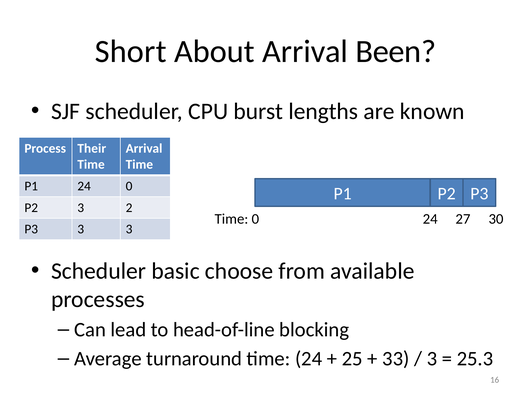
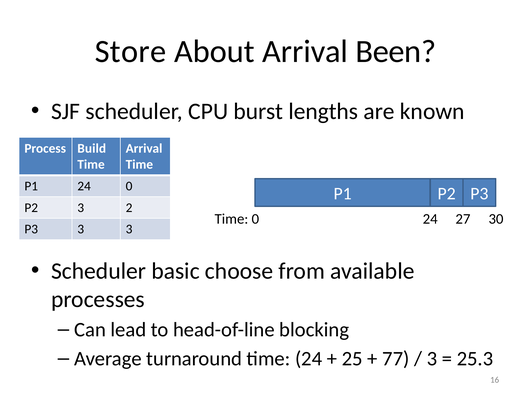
Short: Short -> Store
Their: Their -> Build
33: 33 -> 77
